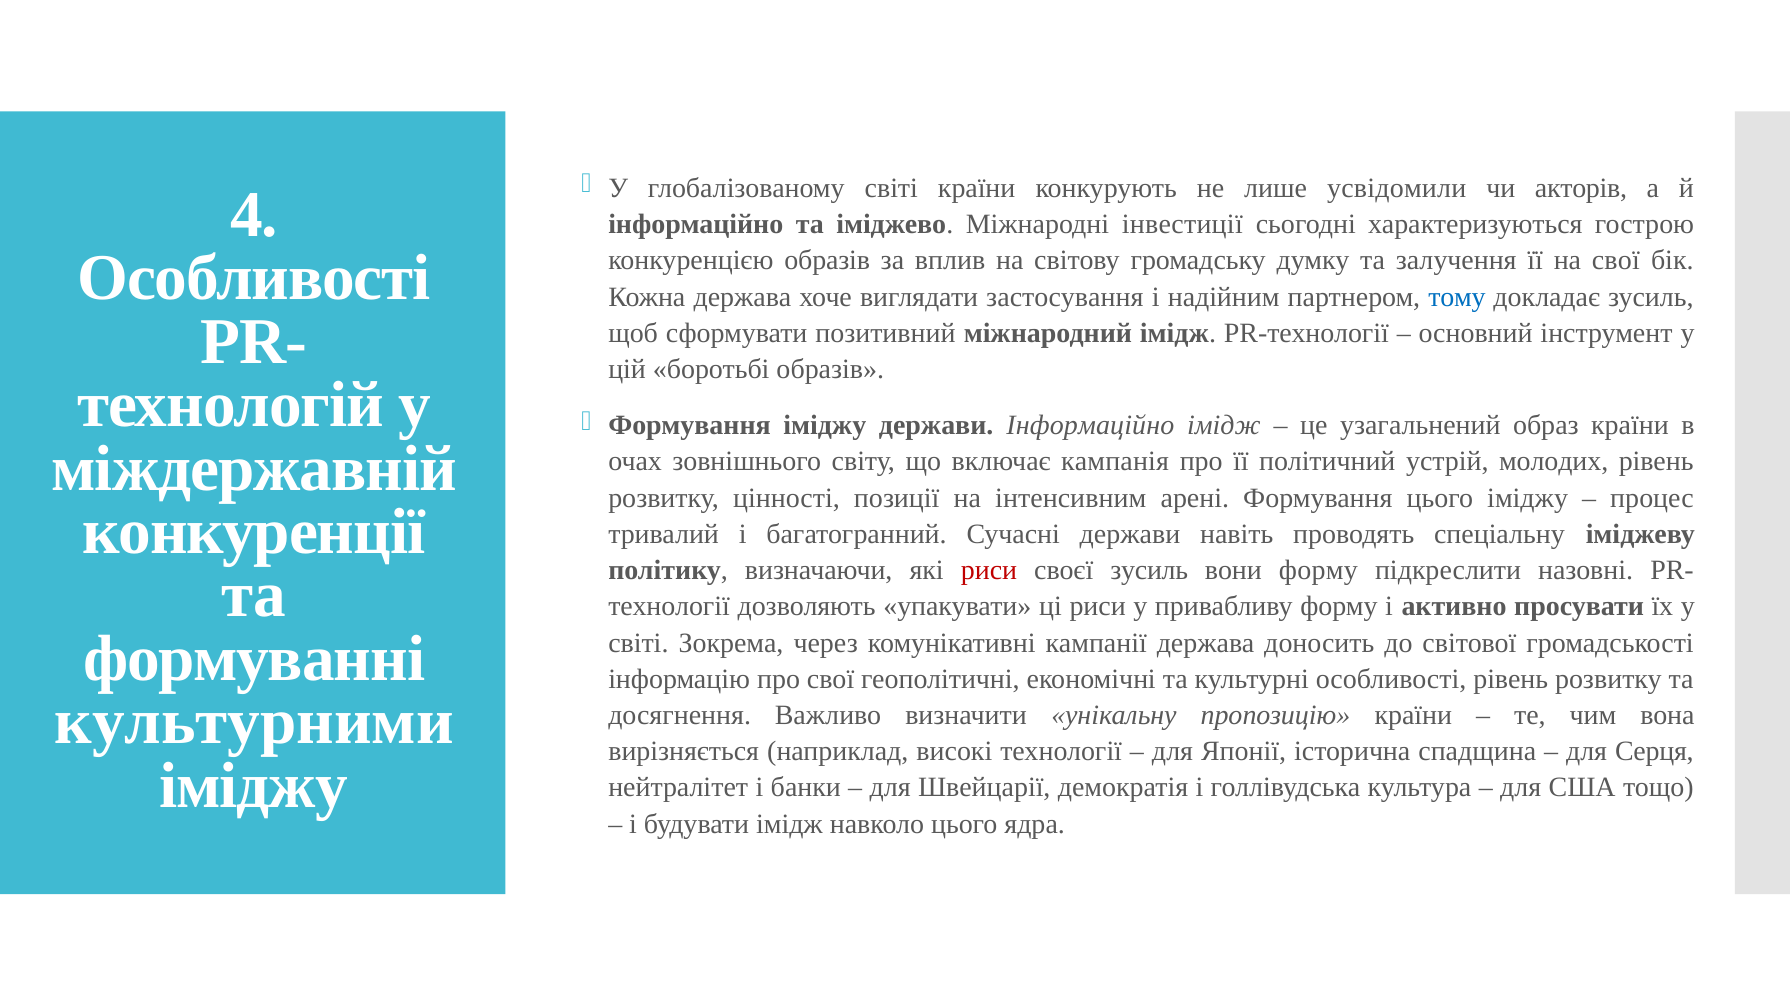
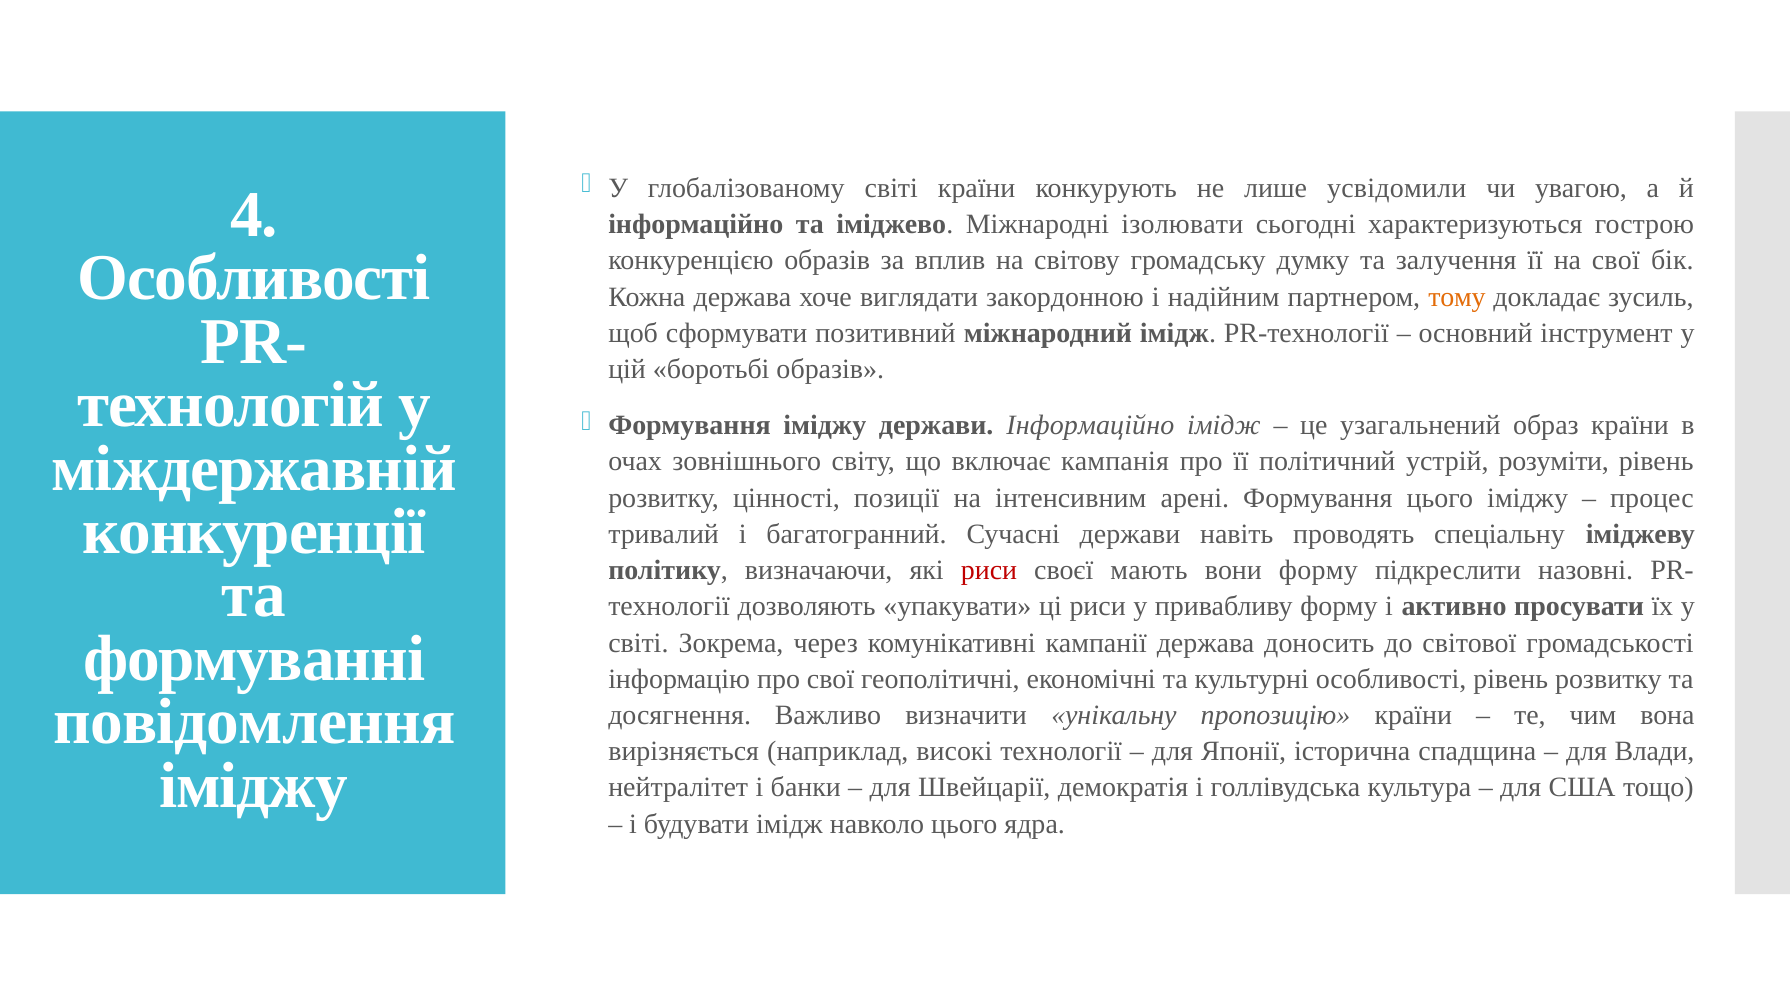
акторів: акторів -> увагою
інвестиції: інвестиції -> ізолювати
застосування: застосування -> закордонною
тому colour: blue -> orange
молодих: молодих -> розуміти
своєї зусиль: зусиль -> мають
культурними: культурними -> повідомлення
Серця: Серця -> Влади
